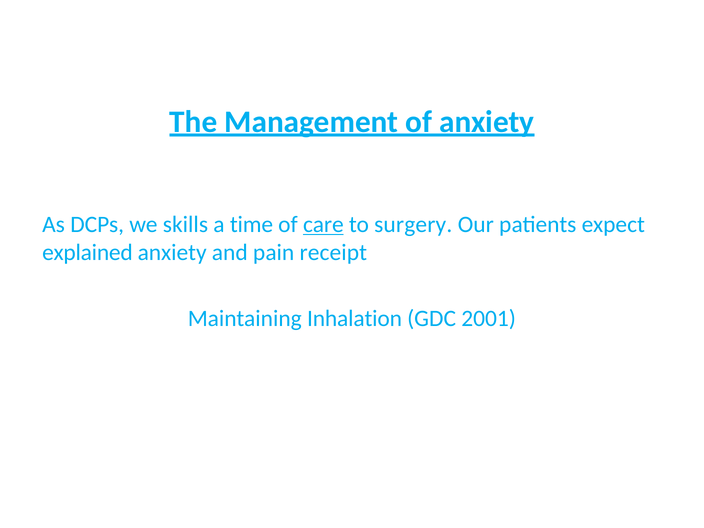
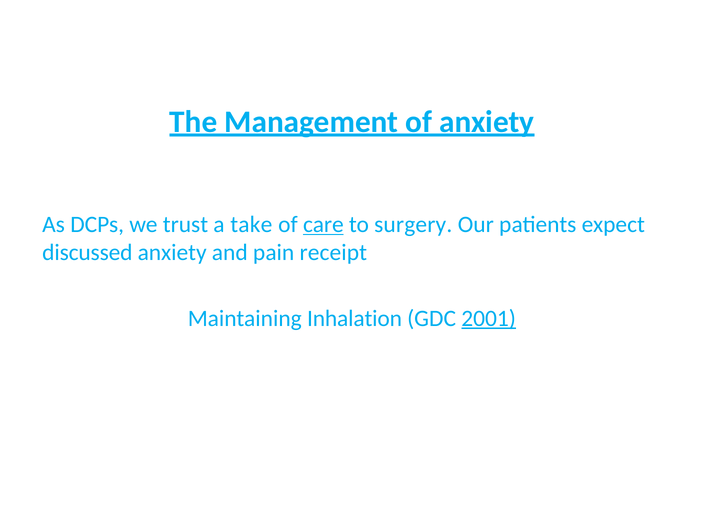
skills: skills -> trust
time: time -> take
explained: explained -> discussed
2001 underline: none -> present
